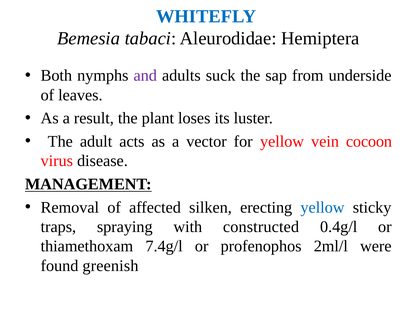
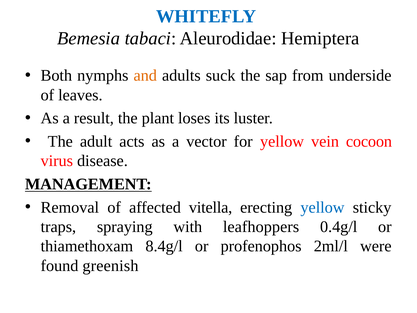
and colour: purple -> orange
silken: silken -> vitella
constructed: constructed -> leafhoppers
7.4g/l: 7.4g/l -> 8.4g/l
